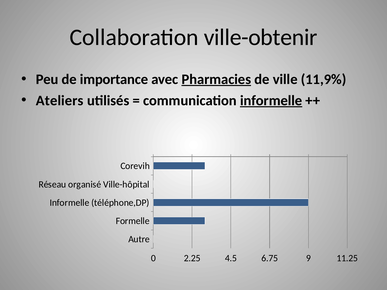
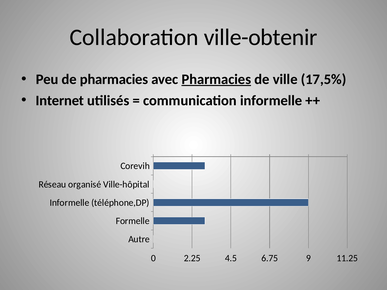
de importance: importance -> pharmacies
11,9%: 11,9% -> 17,5%
Ateliers: Ateliers -> Internet
informelle at (271, 101) underline: present -> none
